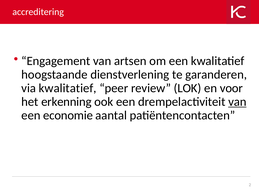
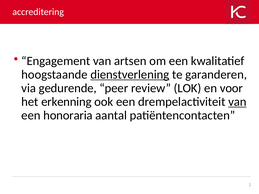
dienstverlening underline: none -> present
via kwalitatief: kwalitatief -> gedurende
economie: economie -> honoraria
